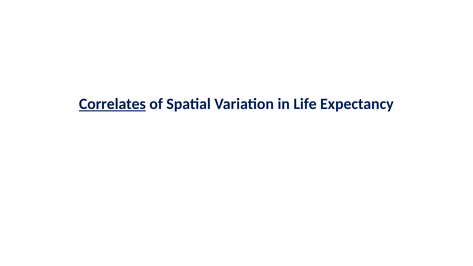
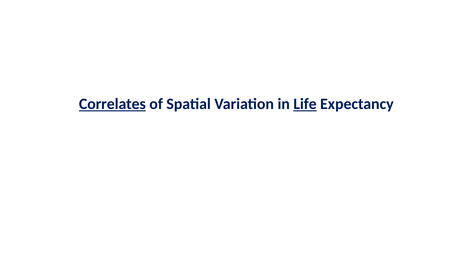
Life underline: none -> present
